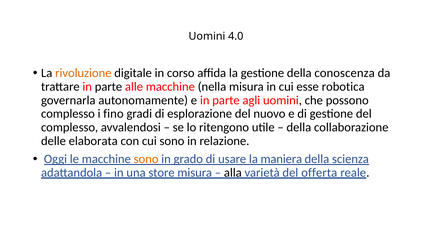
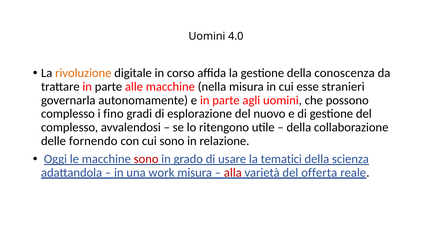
robotica: robotica -> stranieri
elaborata: elaborata -> fornendo
sono at (146, 159) colour: orange -> red
maniera: maniera -> tematici
store: store -> work
alla colour: black -> red
